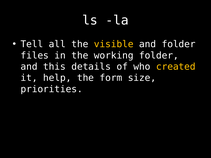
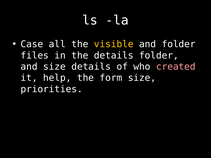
Tell: Tell -> Case
the working: working -> details
and this: this -> size
created colour: yellow -> pink
